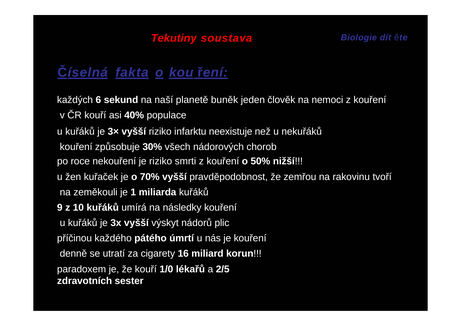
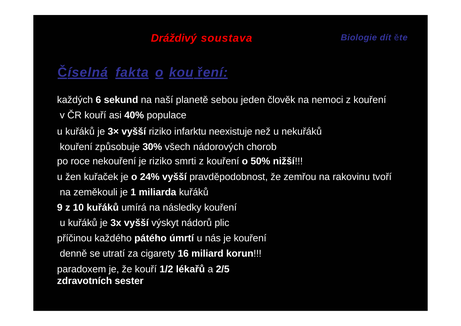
Tekutiny: Tekutiny -> Dráždivý
buněk: buněk -> sebou
70%: 70% -> 24%
1/0: 1/0 -> 1/2
